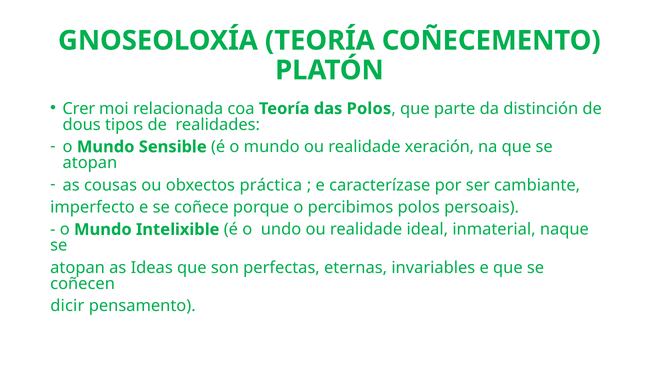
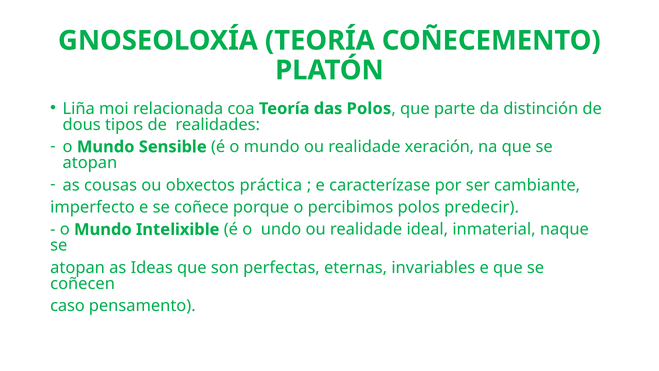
Crer: Crer -> Liña
persoais: persoais -> predecir
dicir: dicir -> caso
